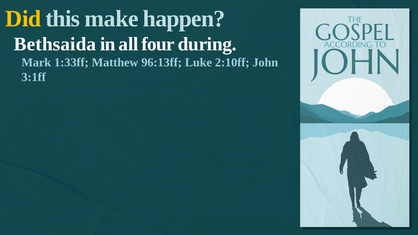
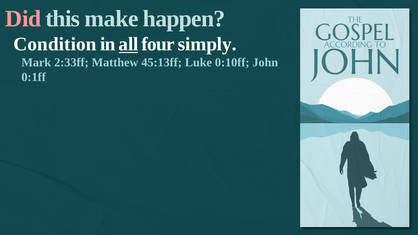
Did colour: yellow -> pink
Bethsaida: Bethsaida -> Condition
all underline: none -> present
during: during -> simply
1:33ff: 1:33ff -> 2:33ff
96:13ff: 96:13ff -> 45:13ff
2:10ff: 2:10ff -> 0:10ff
3:1ff: 3:1ff -> 0:1ff
